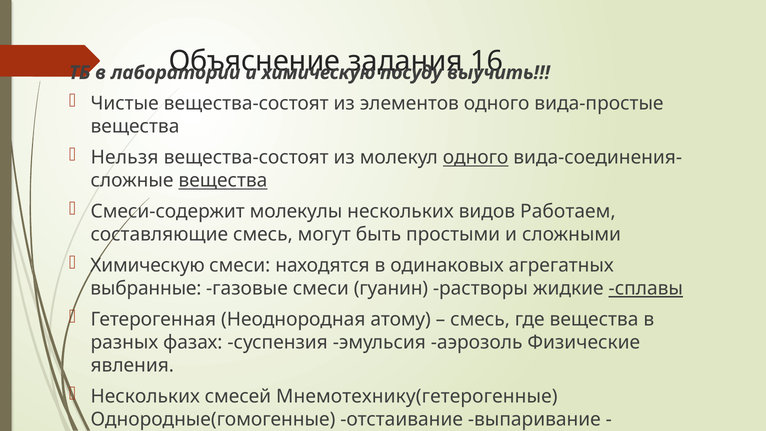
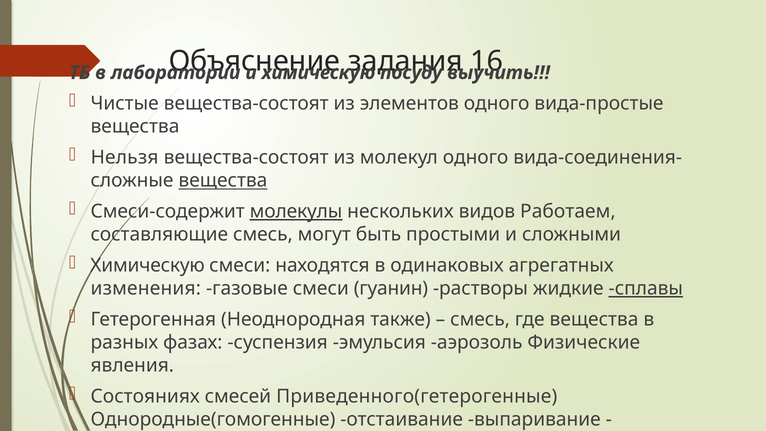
одного at (476, 158) underline: present -> none
молекулы underline: none -> present
выбранные: выбранные -> изменения
атому: атому -> также
Нескольких at (145, 396): Нескольких -> Состояниях
Мнемотехнику(гетерогенные: Мнемотехнику(гетерогенные -> Приведенного(гетерогенные
